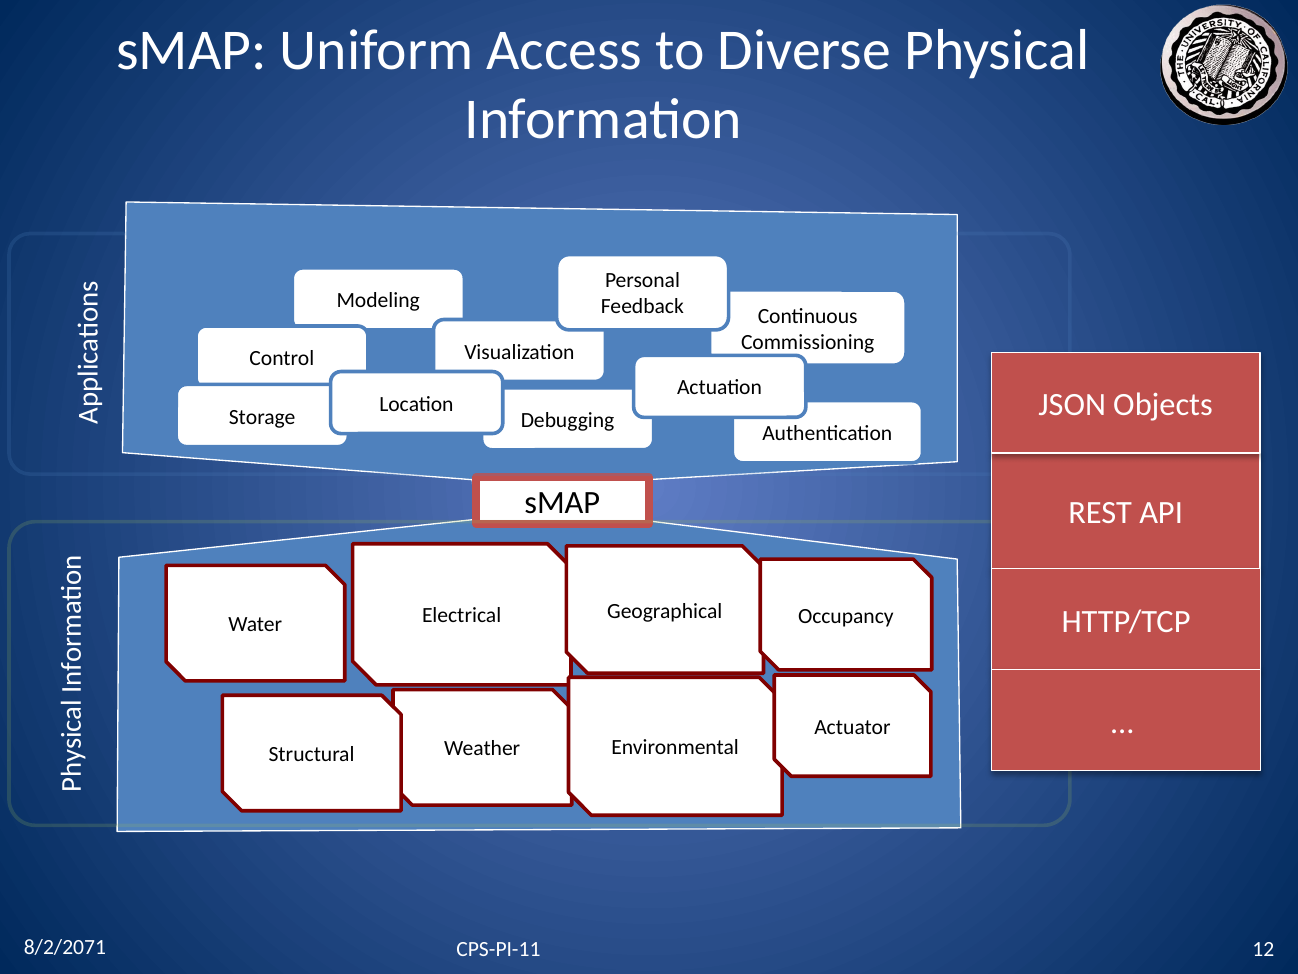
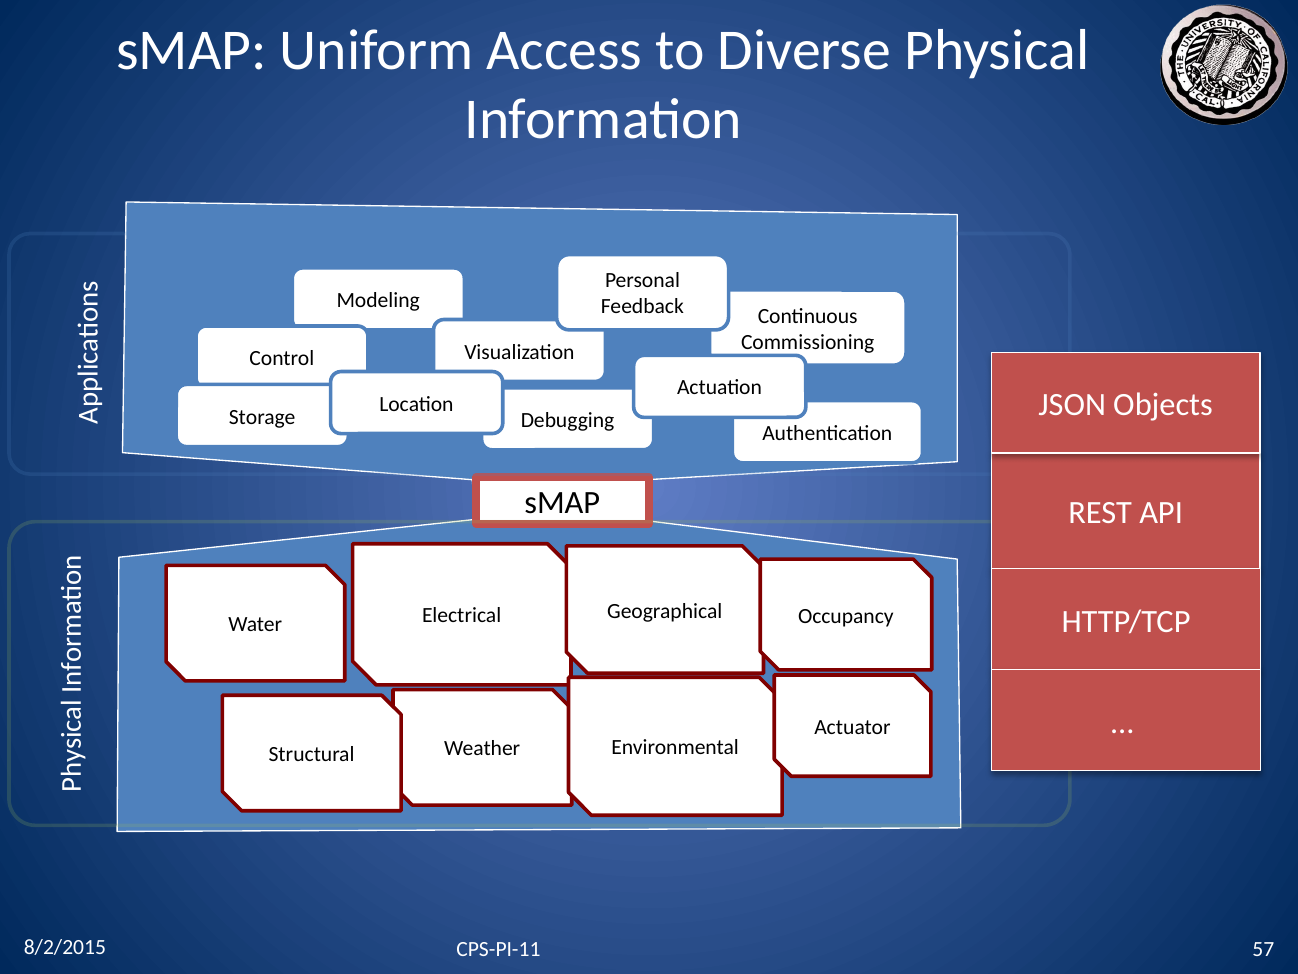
8/2/2071: 8/2/2071 -> 8/2/2015
12: 12 -> 57
